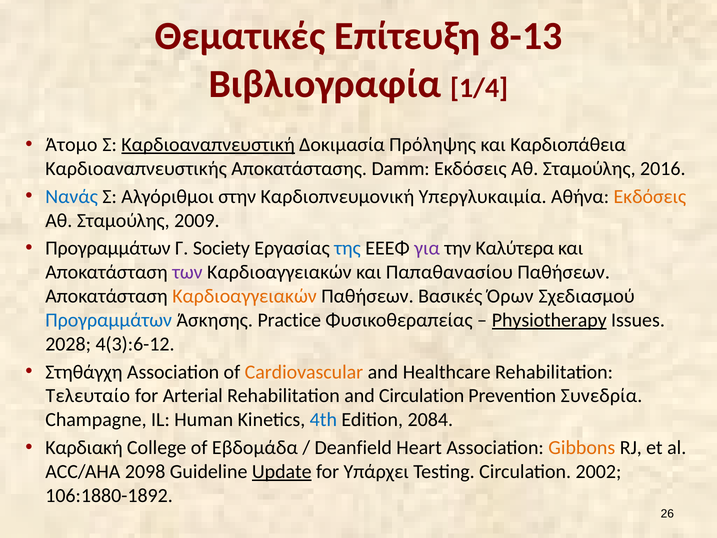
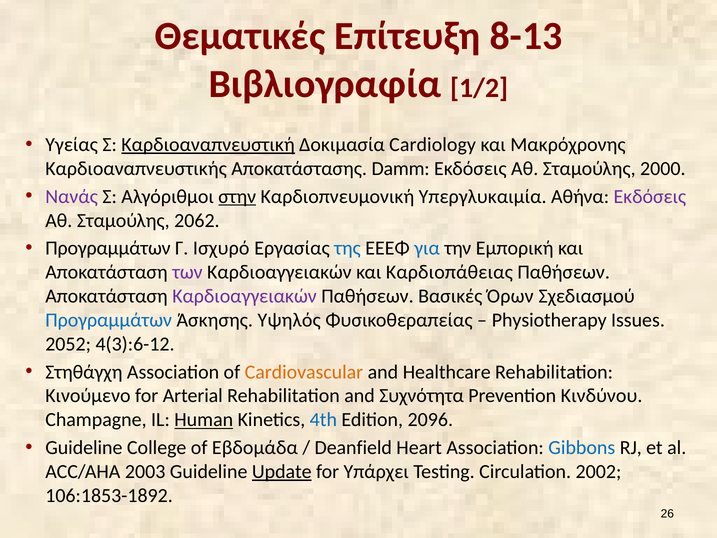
1/4: 1/4 -> 1/2
Άτομο: Άτομο -> Υγείας
Πρόληψης: Πρόληψης -> Cardiology
Καρδιοπάθεια: Καρδιοπάθεια -> Μακρόχρονης
2016: 2016 -> 2000
Νανάς colour: blue -> purple
στην underline: none -> present
Εκδόσεις at (650, 196) colour: orange -> purple
2009: 2009 -> 2062
Society: Society -> Ισχυρό
για colour: purple -> blue
Καλύτερα: Καλύτερα -> Εμπορική
Παπαθανασίου: Παπαθανασίου -> Καρδιοπάθειας
Καρδιοαγγειακών at (245, 296) colour: orange -> purple
Practice: Practice -> Υψηλός
Physiotherapy underline: present -> none
2028: 2028 -> 2052
Τελευταίο: Τελευταίο -> Κινούμενο
and Circulation: Circulation -> Συχνότητα
Συνεδρία: Συνεδρία -> Κινδύνου
Human underline: none -> present
2084: 2084 -> 2096
Καρδιακή at (84, 447): Καρδιακή -> Guideline
Gibbons colour: orange -> blue
2098: 2098 -> 2003
106:1880-1892: 106:1880-1892 -> 106:1853-1892
